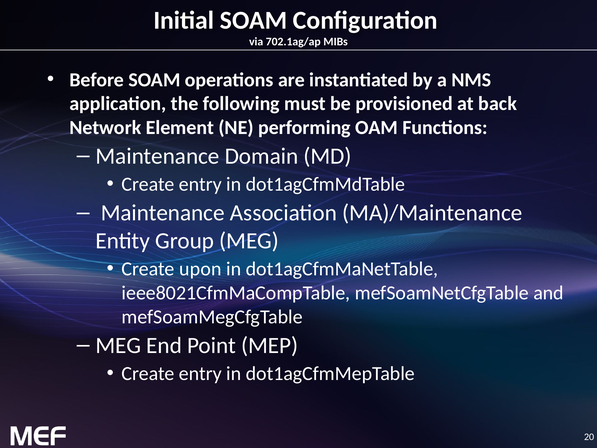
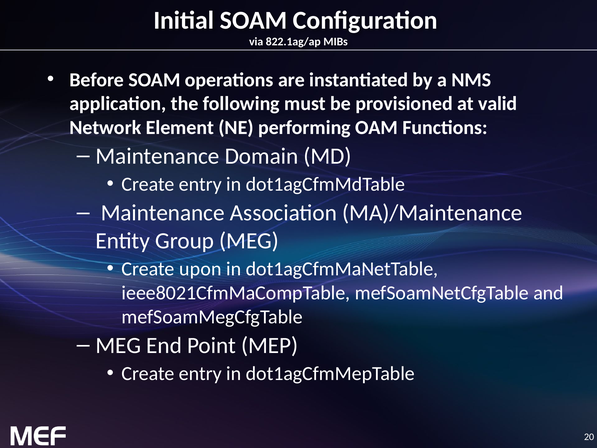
702.1ag/ap: 702.1ag/ap -> 822.1ag/ap
back: back -> valid
